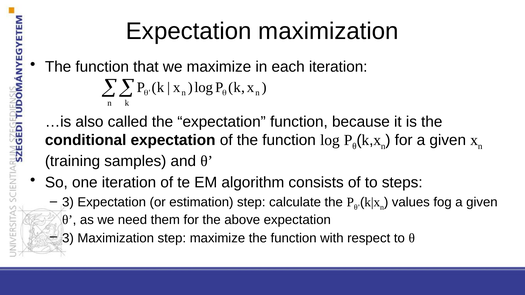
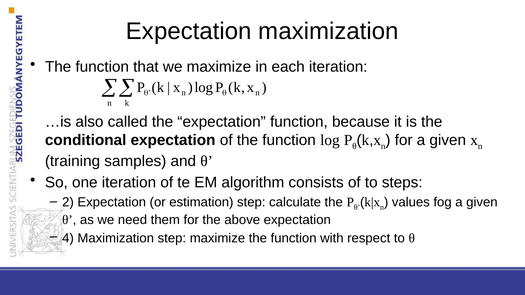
3 at (68, 202): 3 -> 2
3 at (68, 239): 3 -> 4
